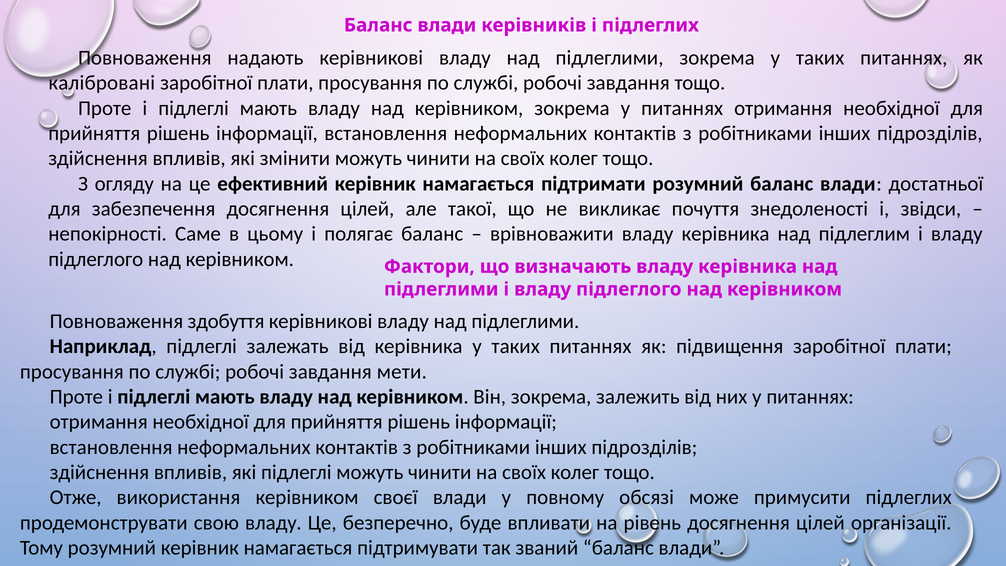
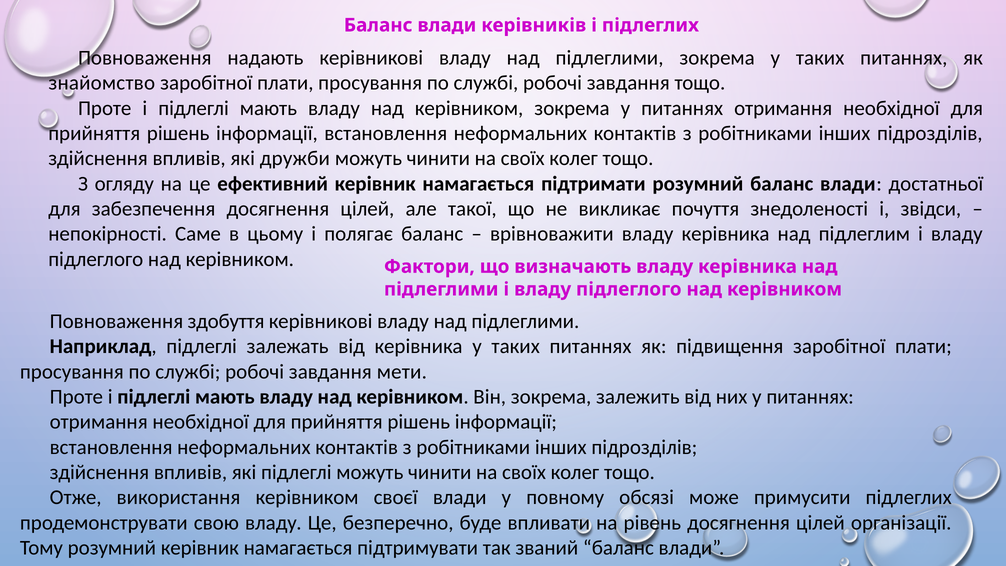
калібровані: калібровані -> знайомство
змінити: змінити -> дружби
